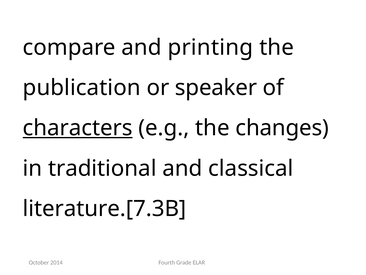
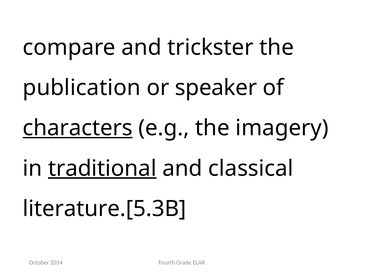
printing: printing -> trickster
changes: changes -> imagery
traditional underline: none -> present
literature.[7.3B: literature.[7.3B -> literature.[5.3B
